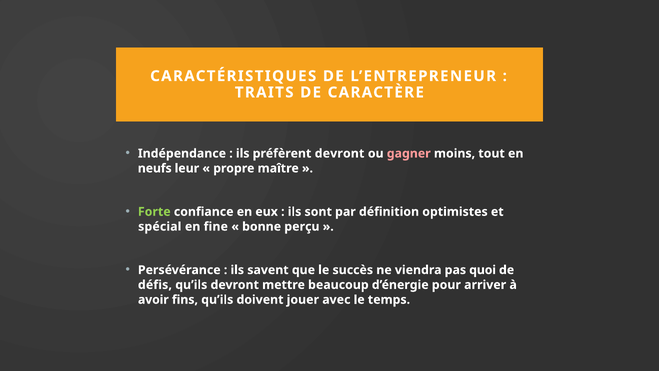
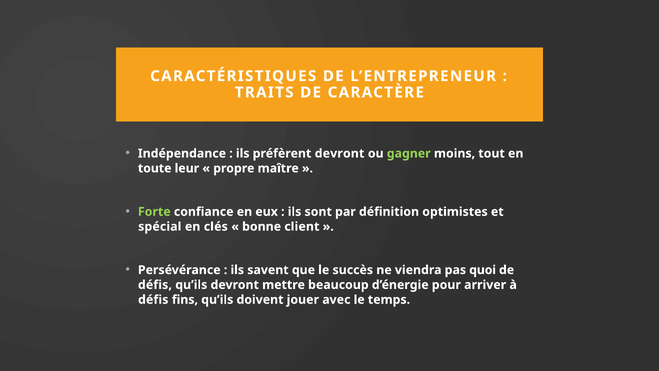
gagner colour: pink -> light green
neufs: neufs -> toute
fine: fine -> clés
perçu: perçu -> client
avoir at (153, 299): avoir -> défis
